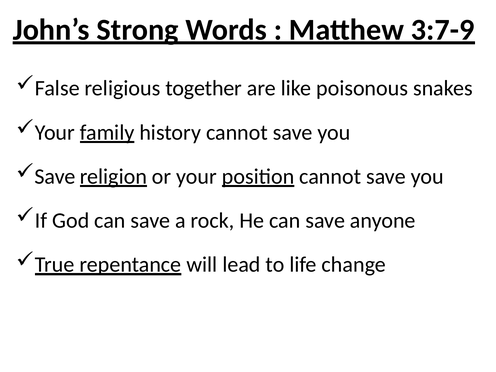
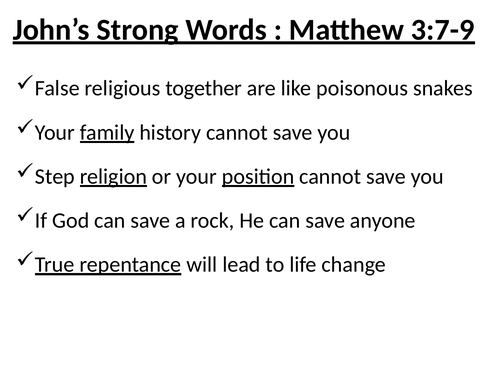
Save at (55, 177): Save -> Step
